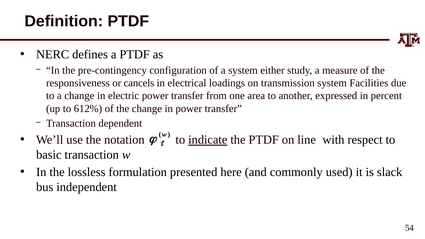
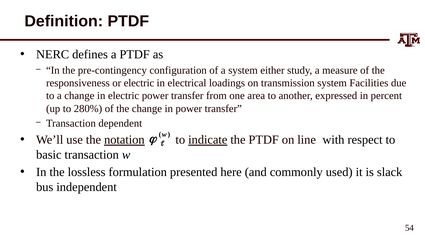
or cancels: cancels -> electric
612%: 612% -> 280%
notation underline: none -> present
